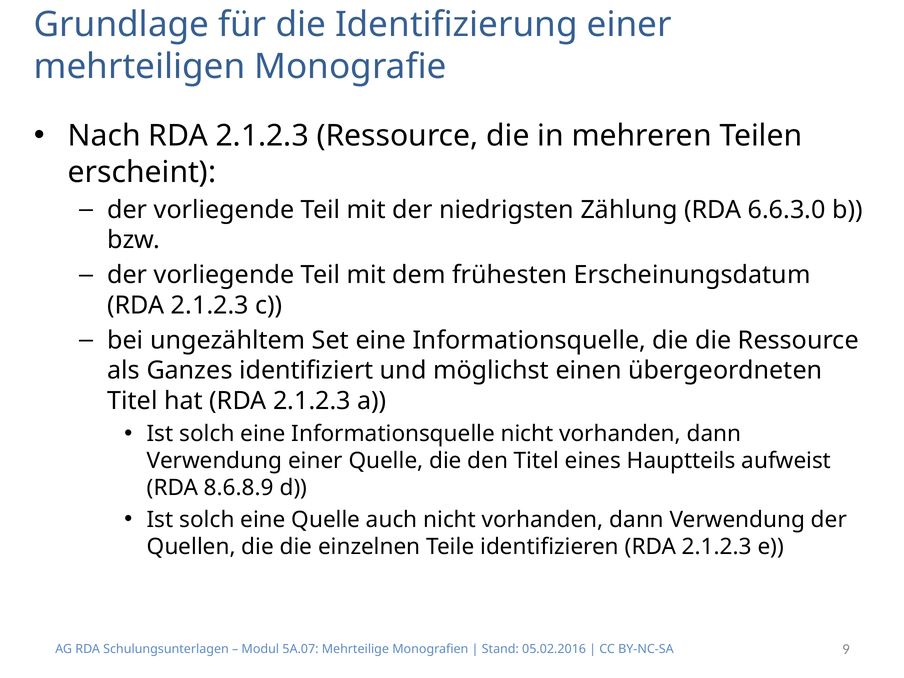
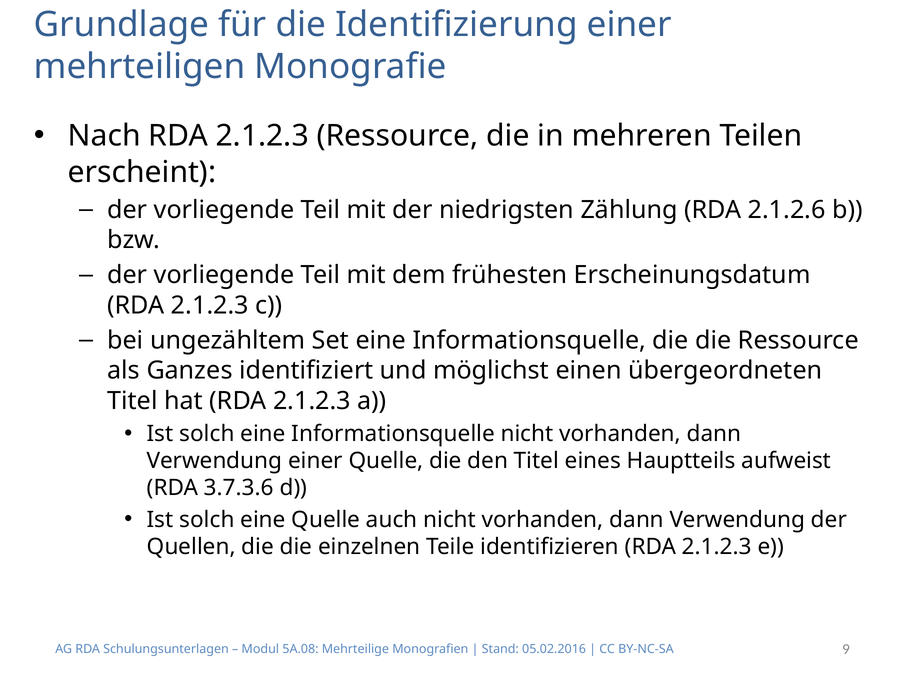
6.6.3.0: 6.6.3.0 -> 2.1.2.6
8.6.8.9: 8.6.8.9 -> 3.7.3.6
5A.07: 5A.07 -> 5A.08
